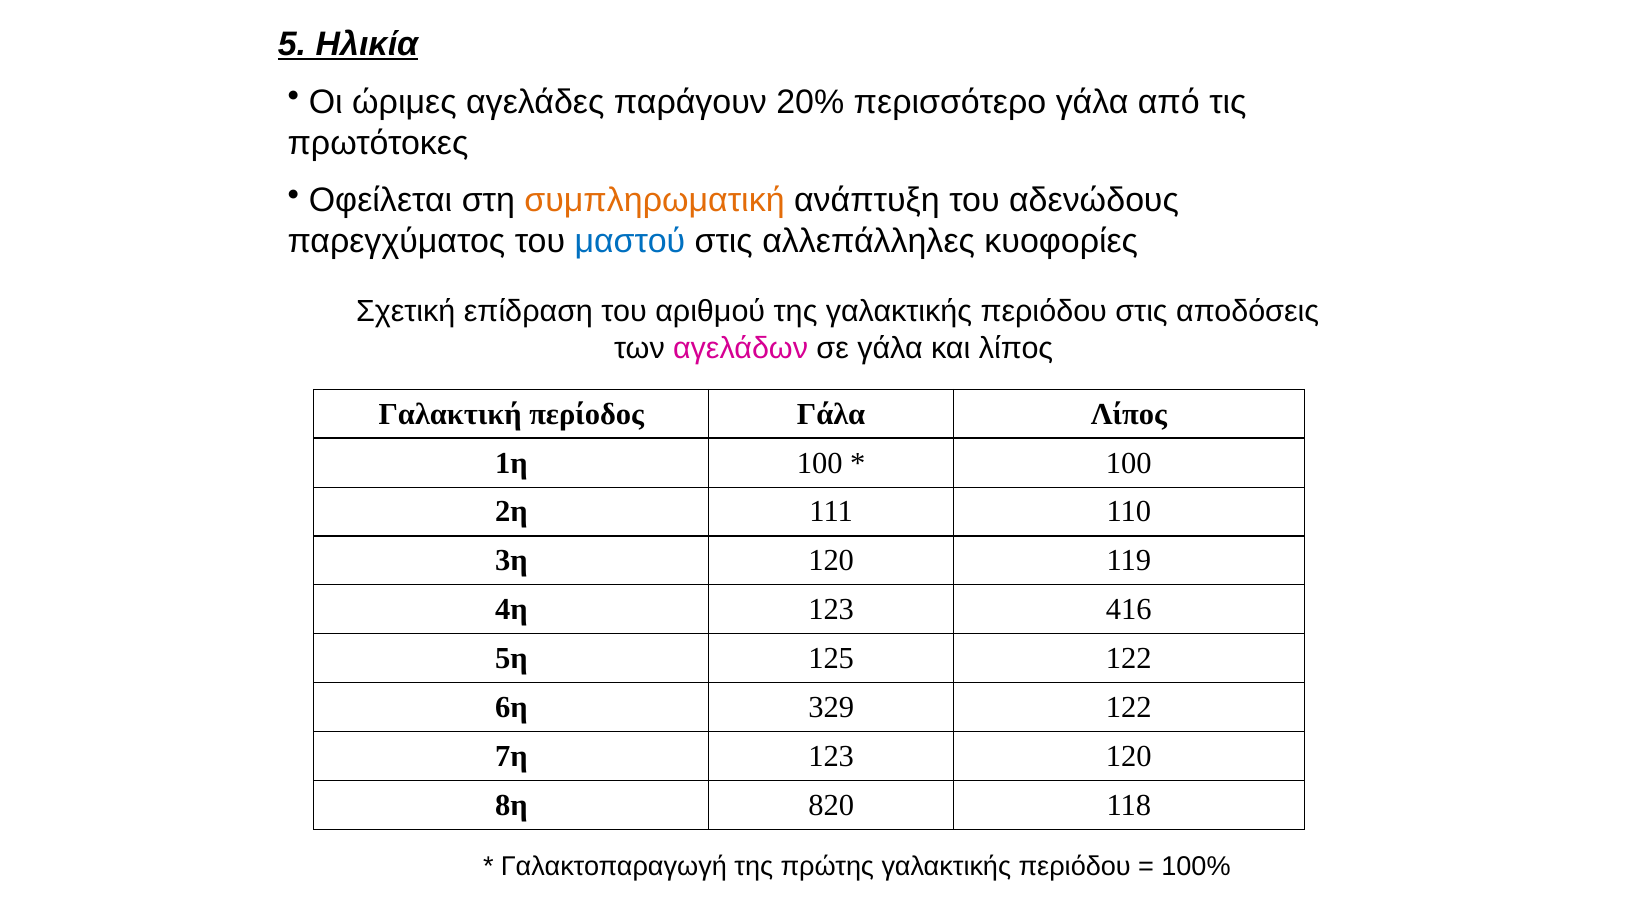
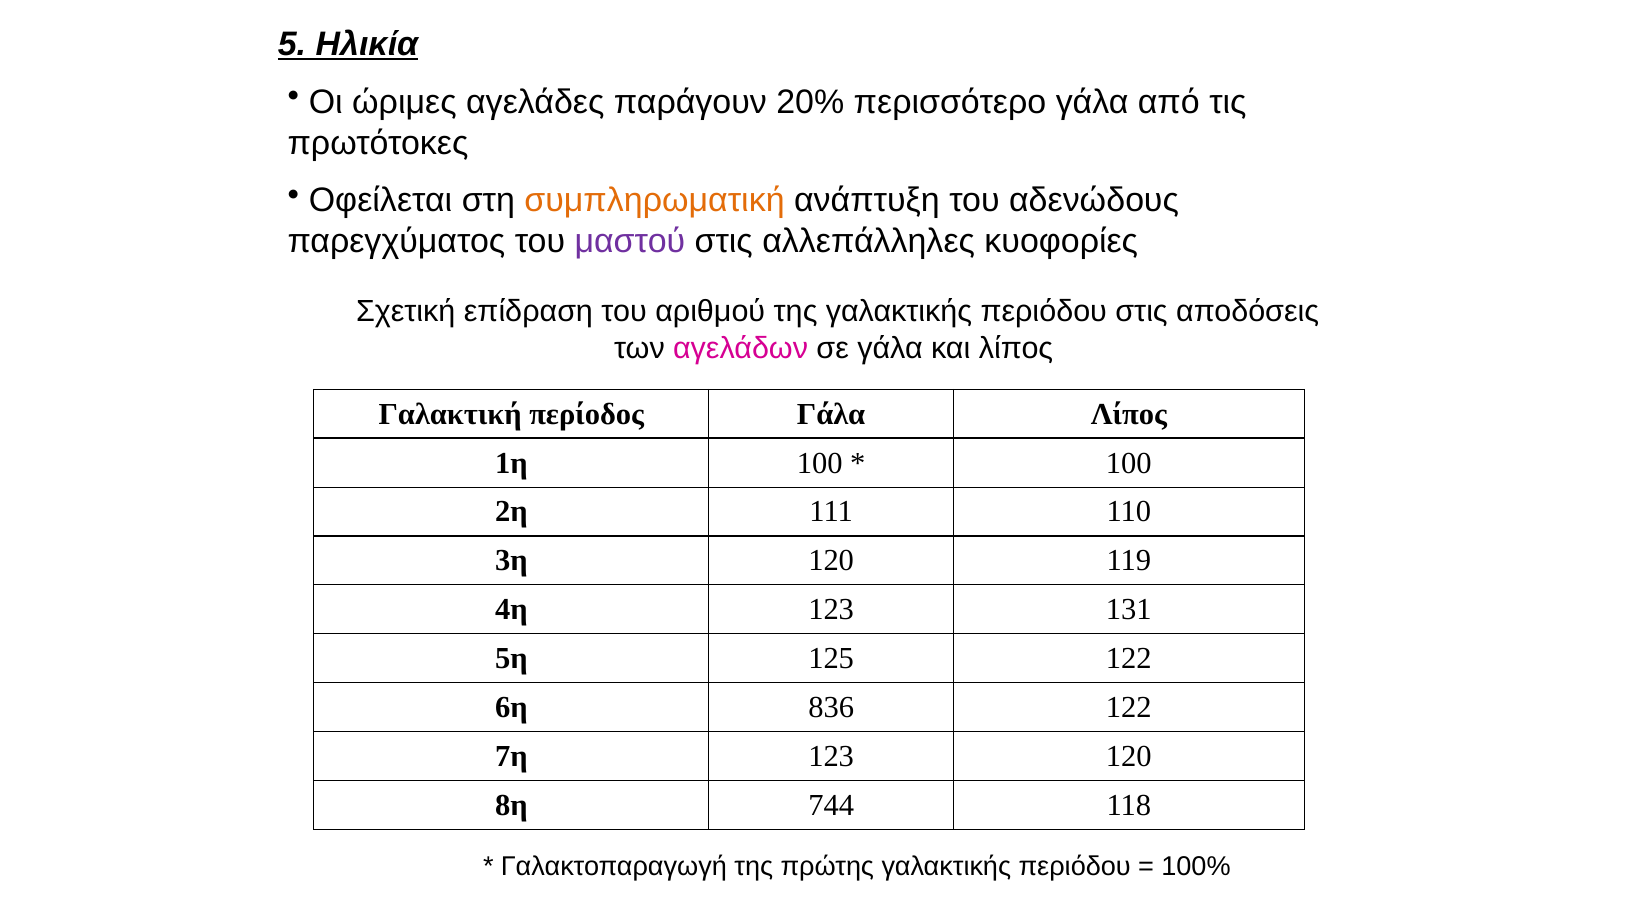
μαστού colour: blue -> purple
416: 416 -> 131
329: 329 -> 836
820: 820 -> 744
